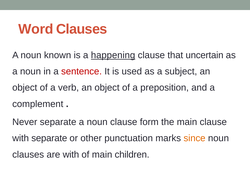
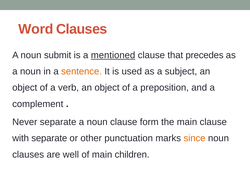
known: known -> submit
happening: happening -> mentioned
uncertain: uncertain -> precedes
sentence colour: red -> orange
are with: with -> well
